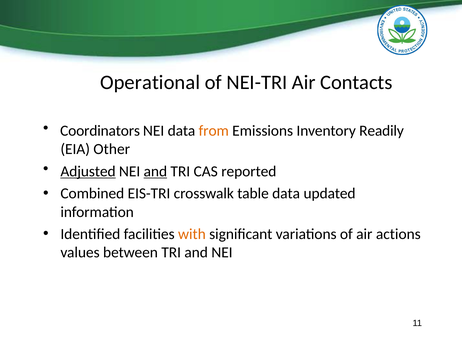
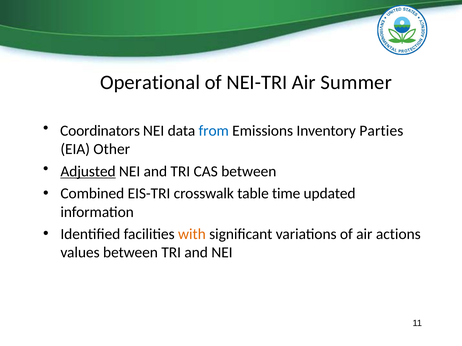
Contacts: Contacts -> Summer
from colour: orange -> blue
Readily: Readily -> Parties
and at (155, 172) underline: present -> none
CAS reported: reported -> between
table data: data -> time
